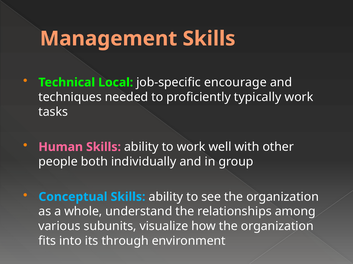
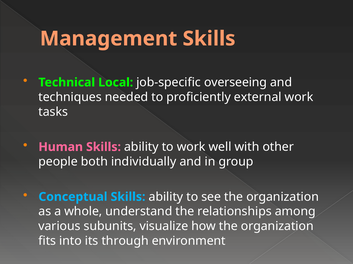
encourage: encourage -> overseeing
typically: typically -> external
